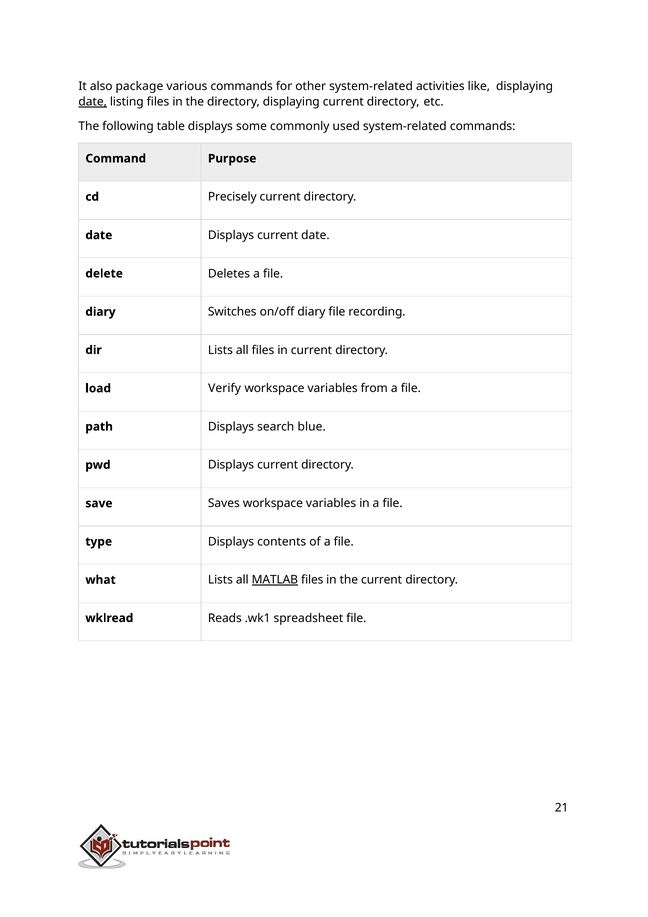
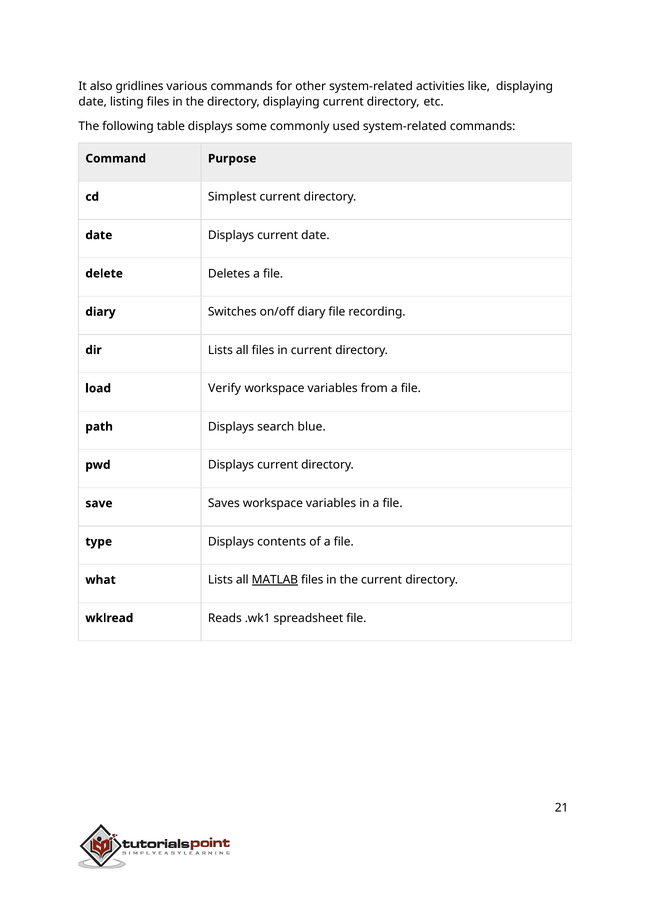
package: package -> gridlines
date at (93, 102) underline: present -> none
Precisely: Precisely -> Simplest
